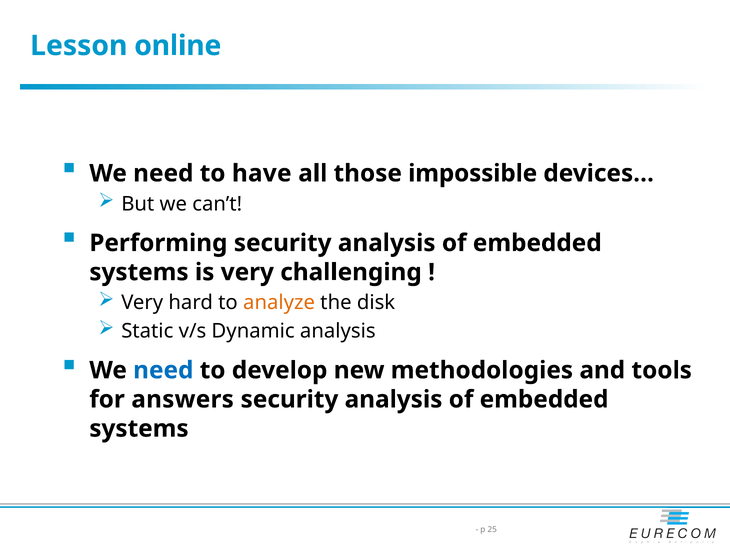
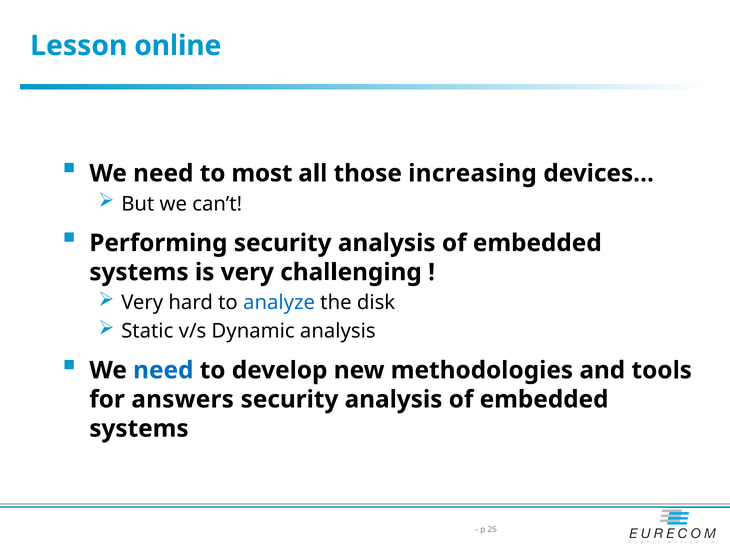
have: have -> most
impossible: impossible -> increasing
analyze colour: orange -> blue
